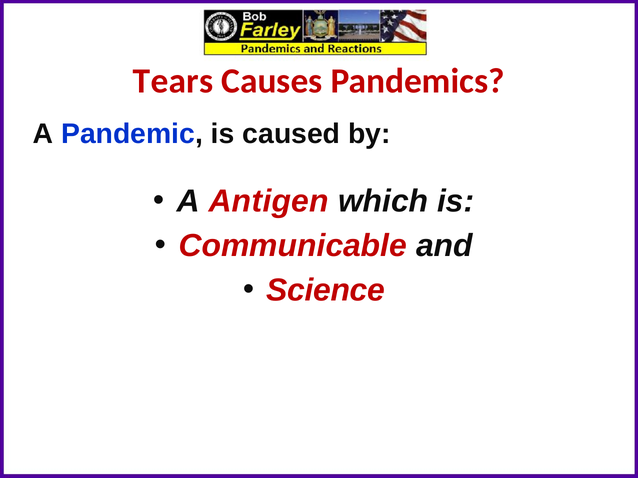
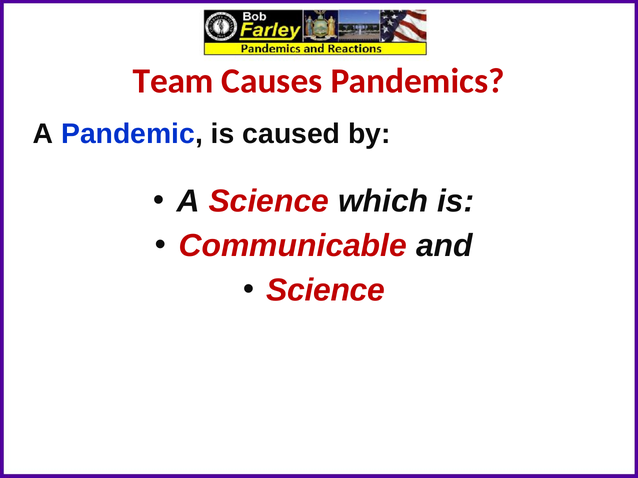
Tears: Tears -> Team
A Antigen: Antigen -> Science
